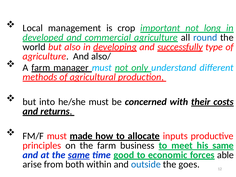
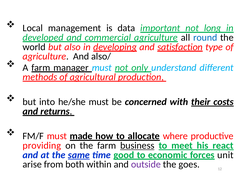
crop: crop -> data
successfully: successfully -> satisfaction
inputs: inputs -> where
principles: principles -> providing
business underline: none -> present
his same: same -> react
able: able -> unit
outside colour: blue -> purple
